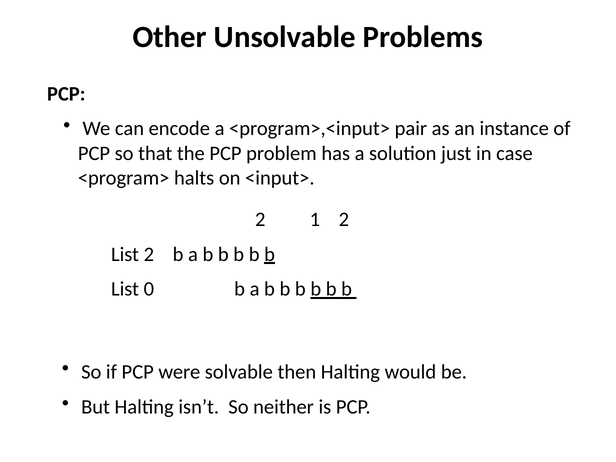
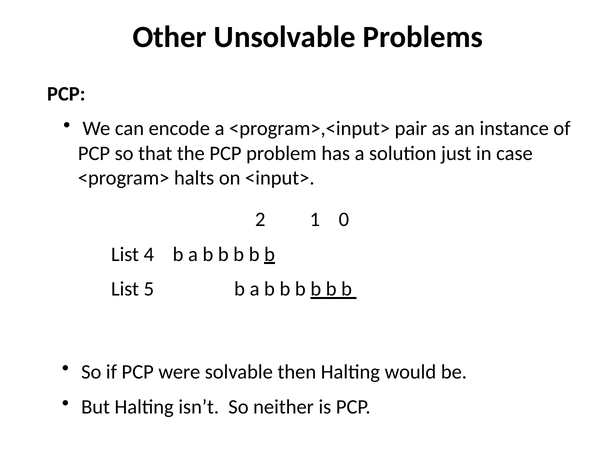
1 2: 2 -> 0
List 2: 2 -> 4
0: 0 -> 5
